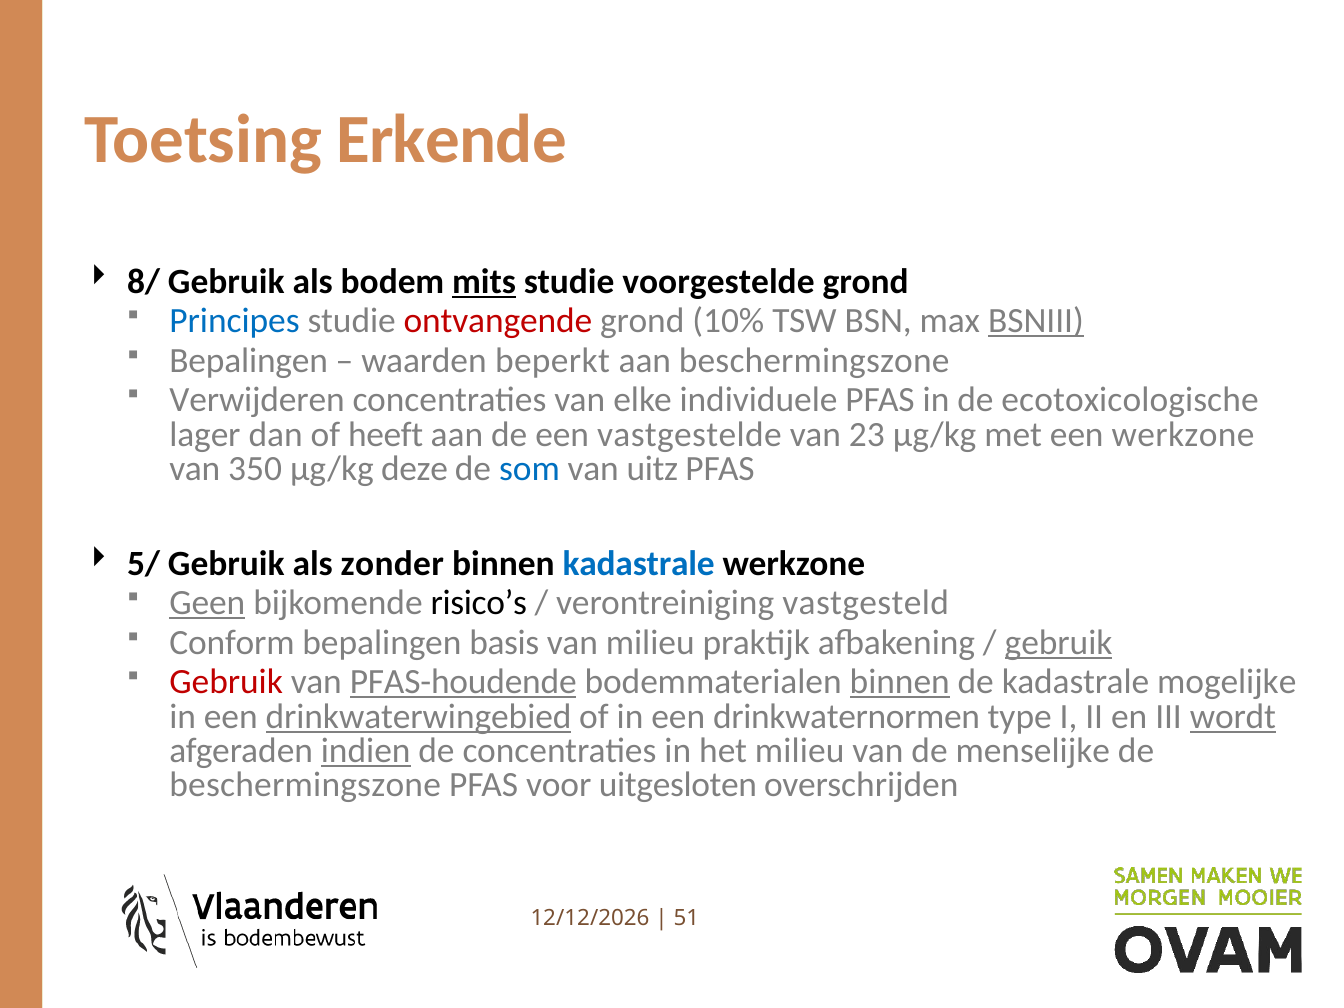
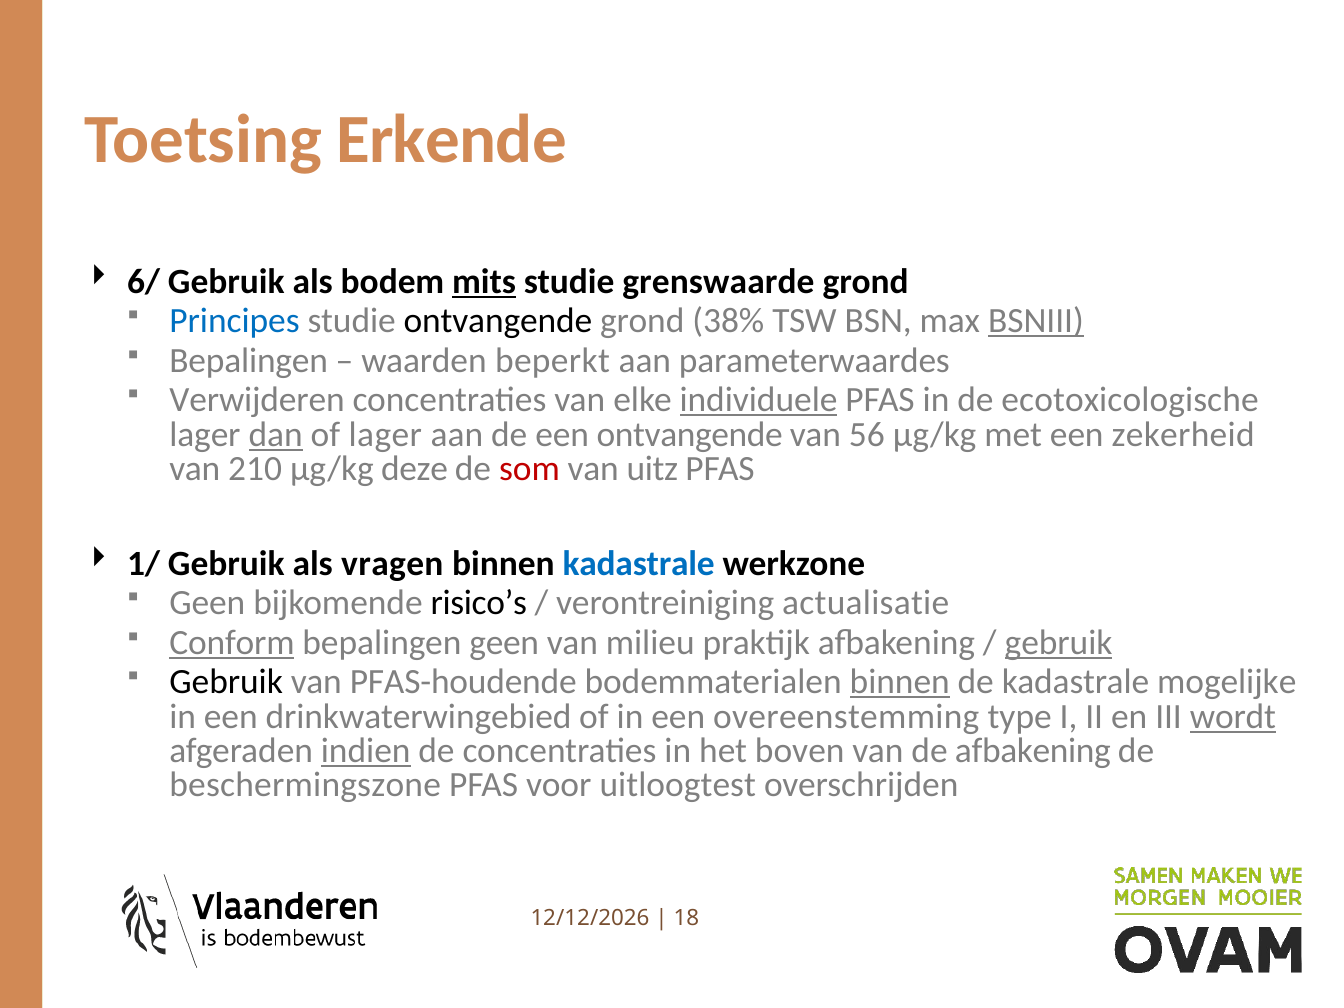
8/: 8/ -> 6/
voorgestelde: voorgestelde -> grenswaarde
ontvangende at (498, 321) colour: red -> black
10%: 10% -> 38%
aan beschermingszone: beschermingszone -> parameterwaardes
individuele underline: none -> present
dan underline: none -> present
of heeft: heeft -> lager
een vastgestelde: vastgestelde -> ontvangende
23: 23 -> 56
een werkzone: werkzone -> zekerheid
350: 350 -> 210
som colour: blue -> red
5/: 5/ -> 1/
zonder: zonder -> vragen
Geen at (207, 603) underline: present -> none
vastgesteld: vastgesteld -> actualisatie
Conform underline: none -> present
bepalingen basis: basis -> geen
Gebruik at (226, 682) colour: red -> black
PFAS-houdende underline: present -> none
drinkwaterwingebied underline: present -> none
drinkwaternormen: drinkwaternormen -> overeenstemming
het milieu: milieu -> boven
de menselijke: menselijke -> afbakening
uitgesloten: uitgesloten -> uitloogtest
51: 51 -> 18
